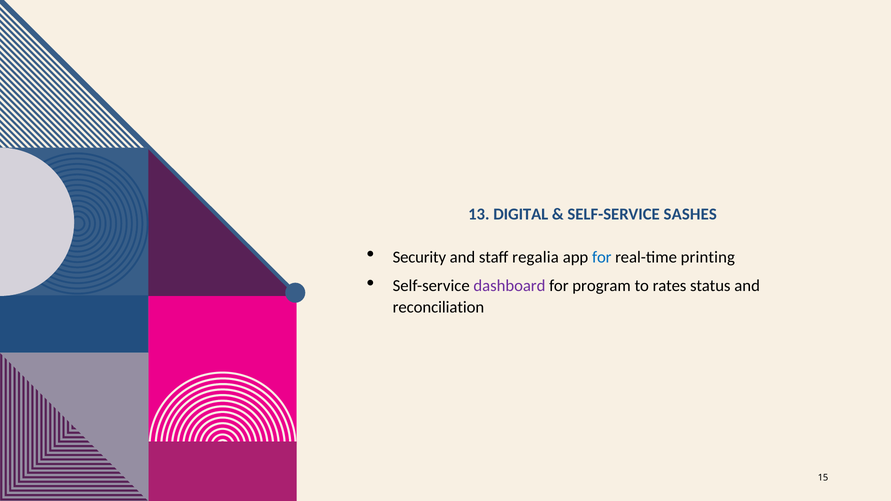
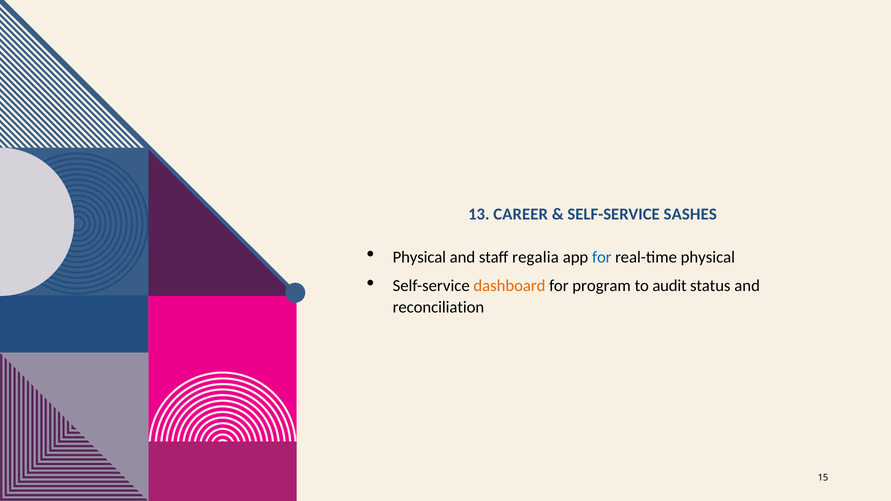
DIGITAL: DIGITAL -> CAREER
Security at (419, 257): Security -> Physical
real-time printing: printing -> physical
dashboard colour: purple -> orange
rates: rates -> audit
